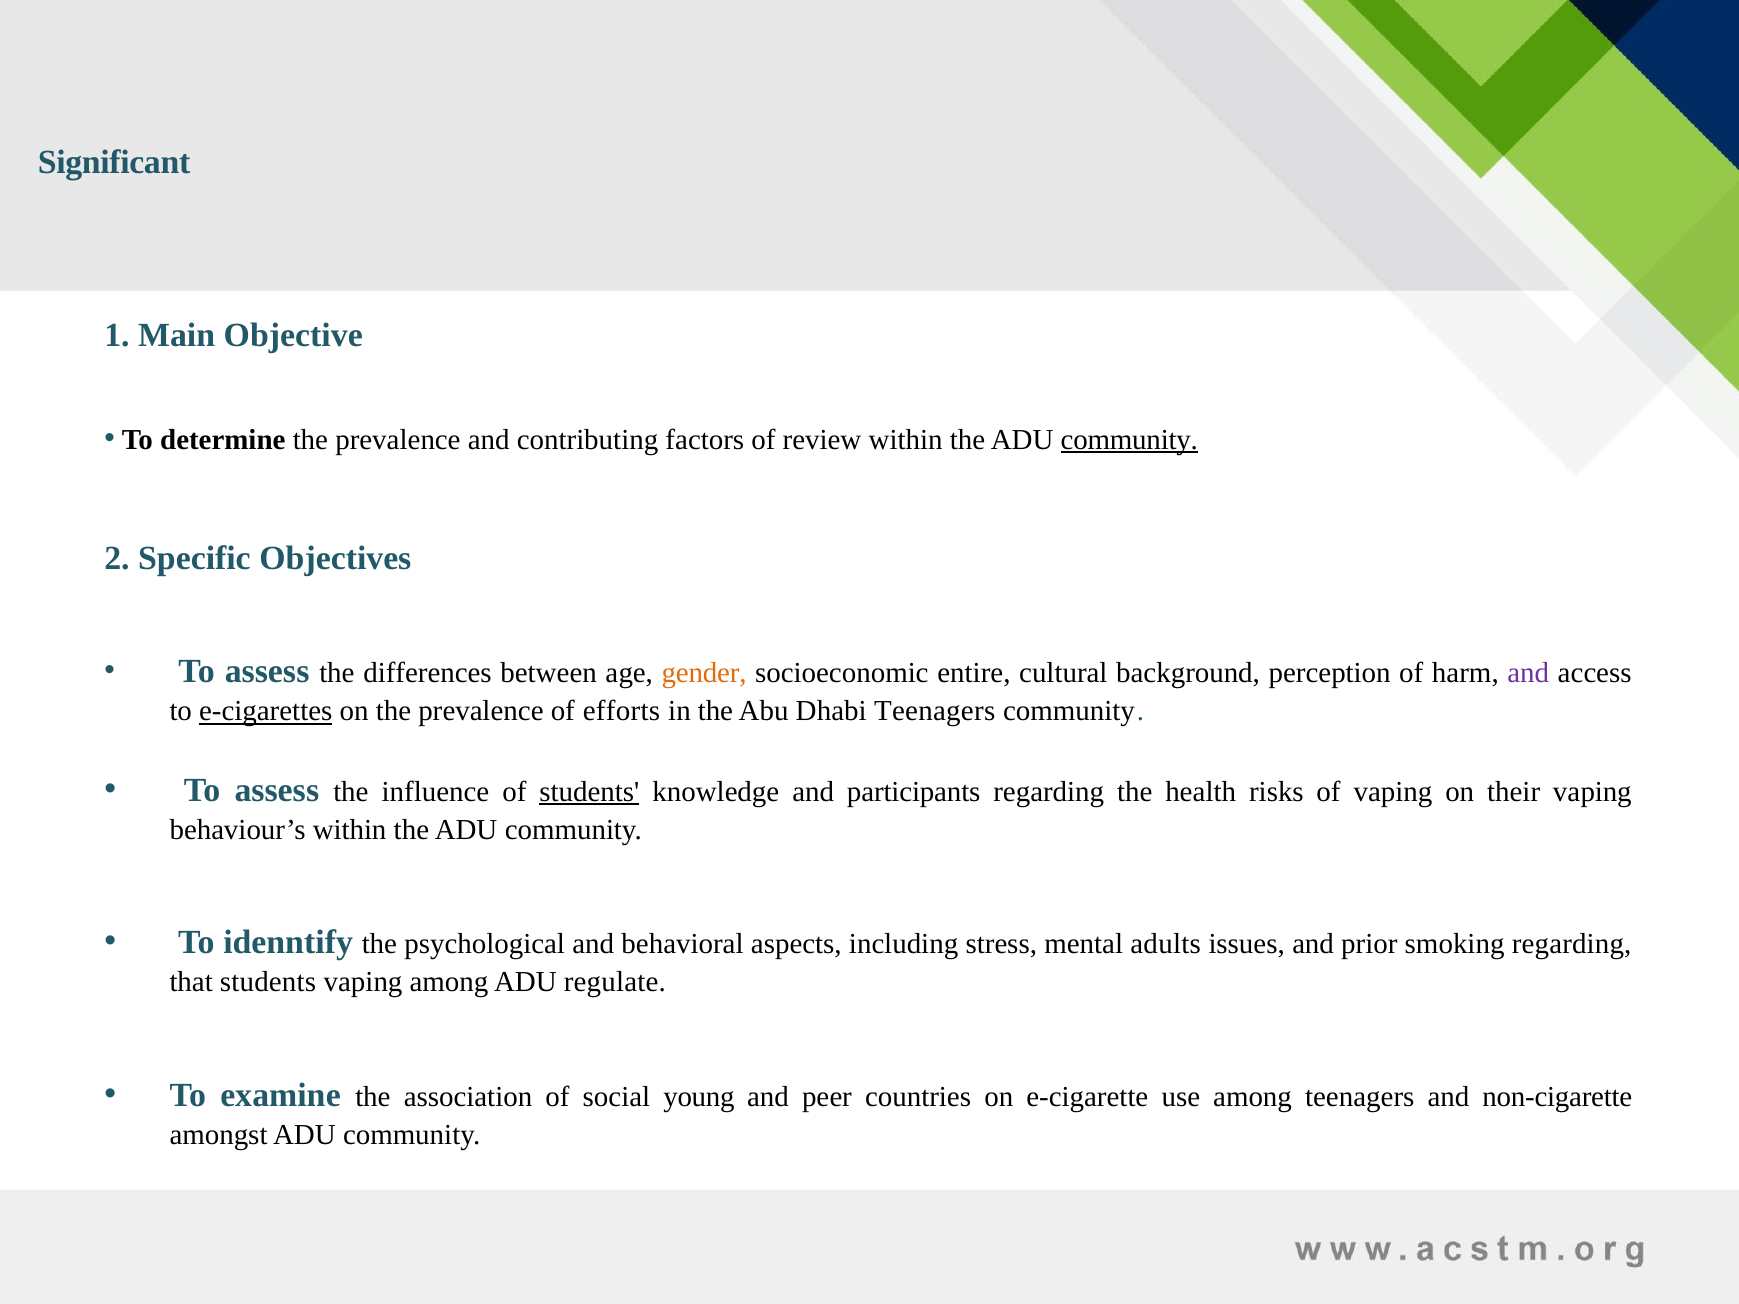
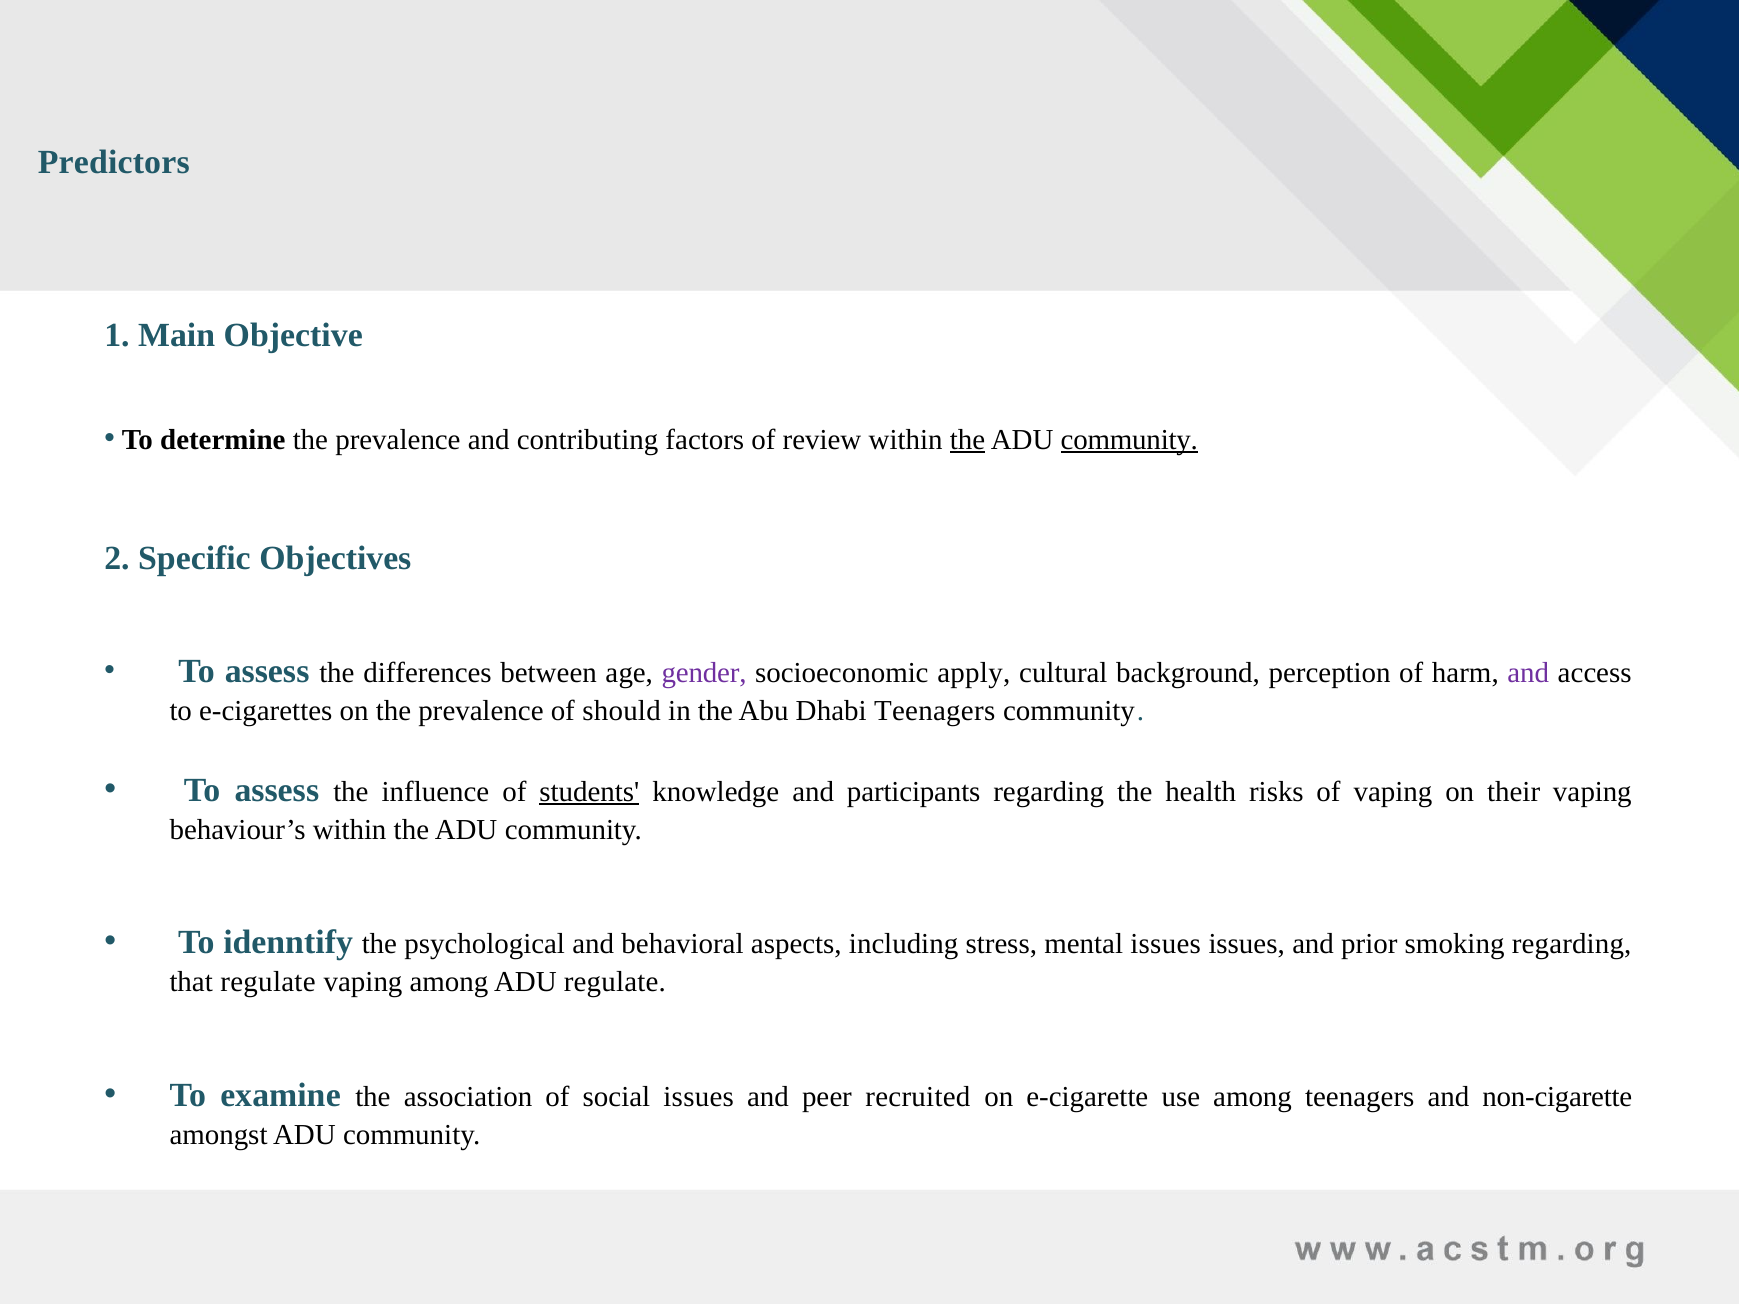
Significant: Significant -> Predictors
the at (967, 440) underline: none -> present
gender colour: orange -> purple
entire: entire -> apply
e-cigarettes underline: present -> none
efforts: efforts -> should
mental adults: adults -> issues
that students: students -> regulate
social young: young -> issues
countries: countries -> recruited
